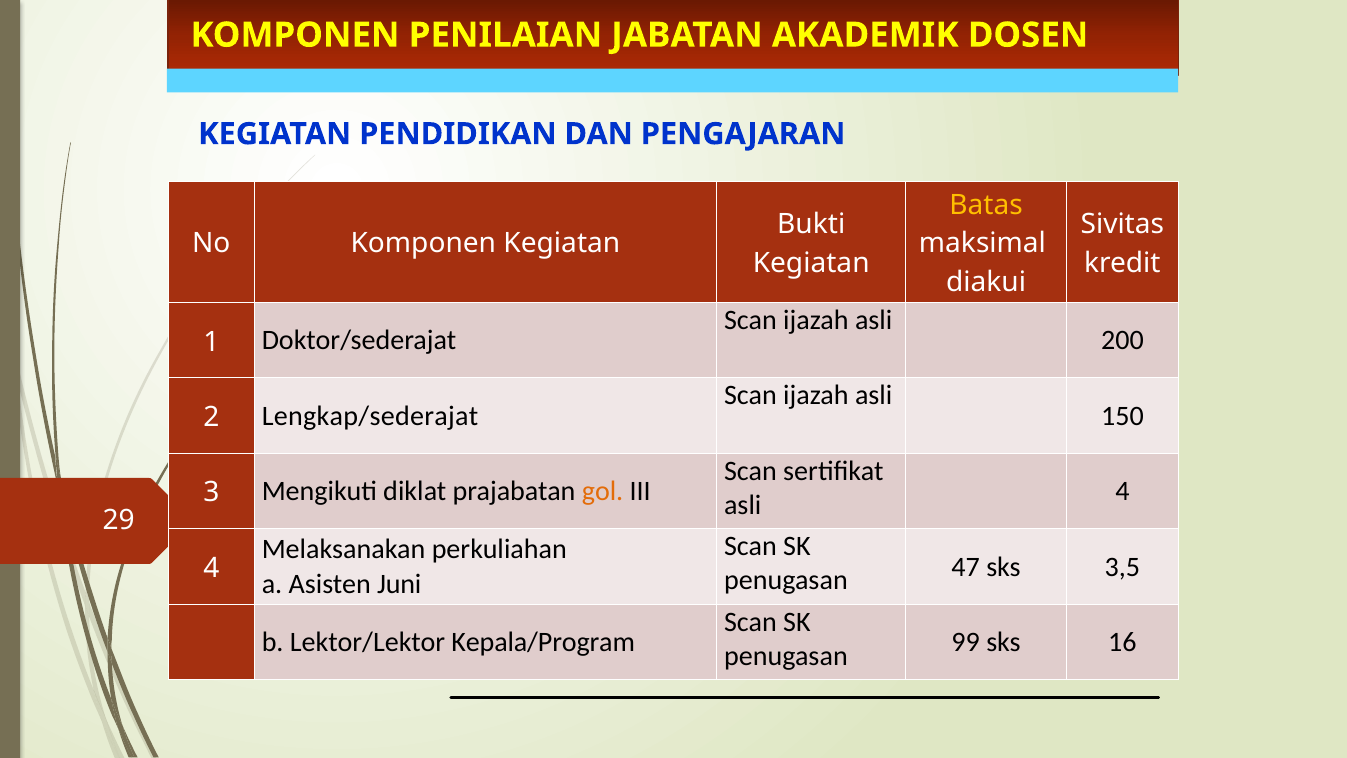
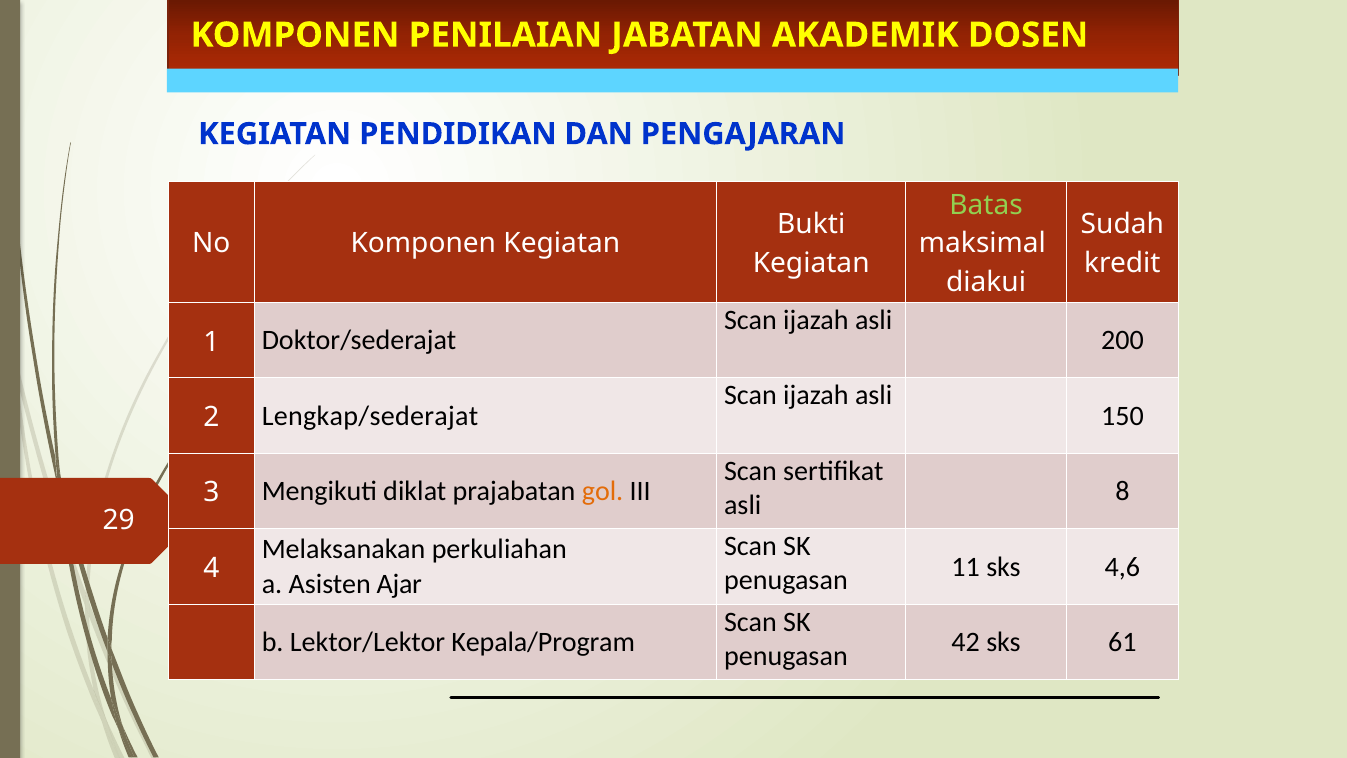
Batas colour: yellow -> light green
Sivitas: Sivitas -> Sudah
asli 4: 4 -> 8
47: 47 -> 11
3,5: 3,5 -> 4,6
Juni: Juni -> Ajar
99: 99 -> 42
16: 16 -> 61
